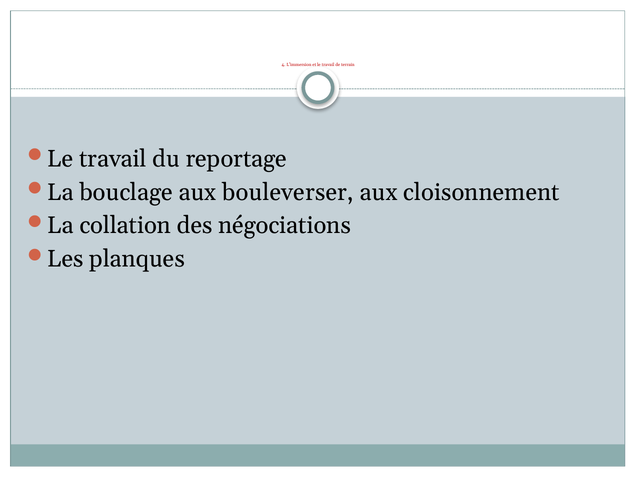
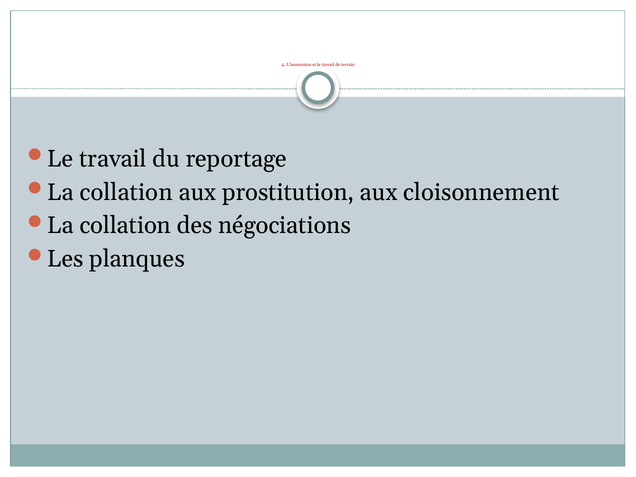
bouclage at (126, 192): bouclage -> collation
bouleverser: bouleverser -> prostitution
